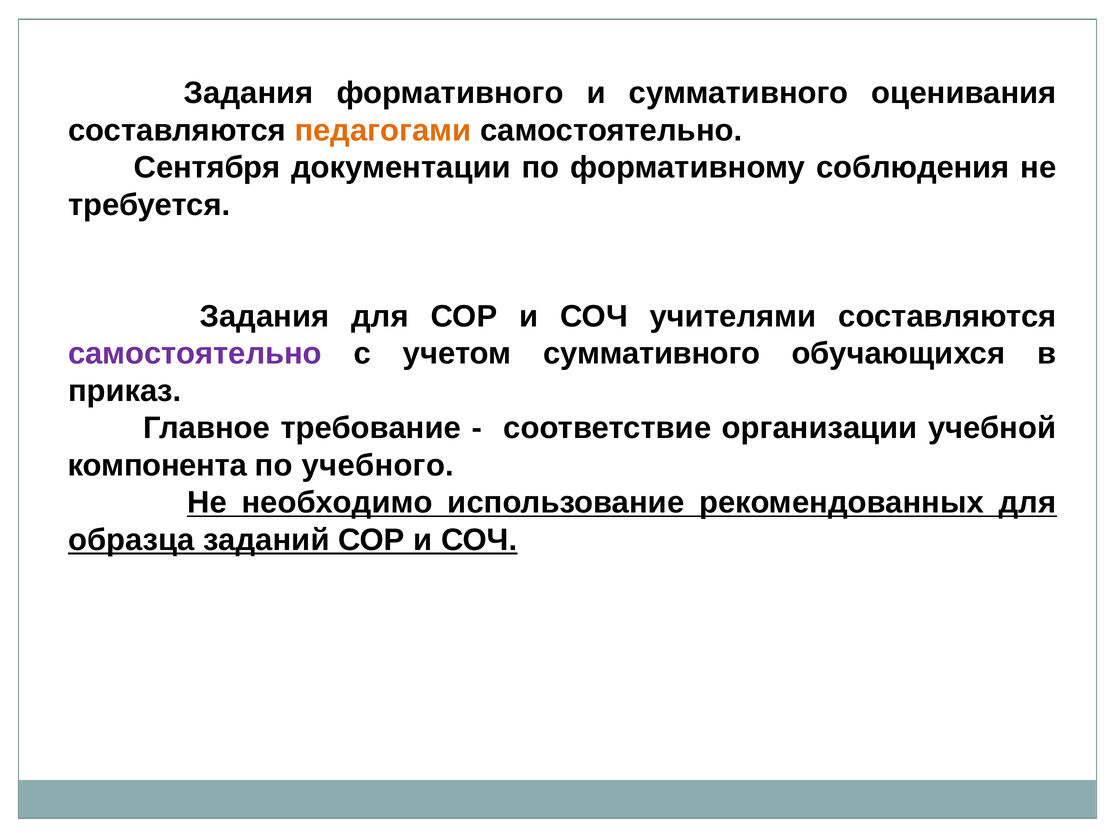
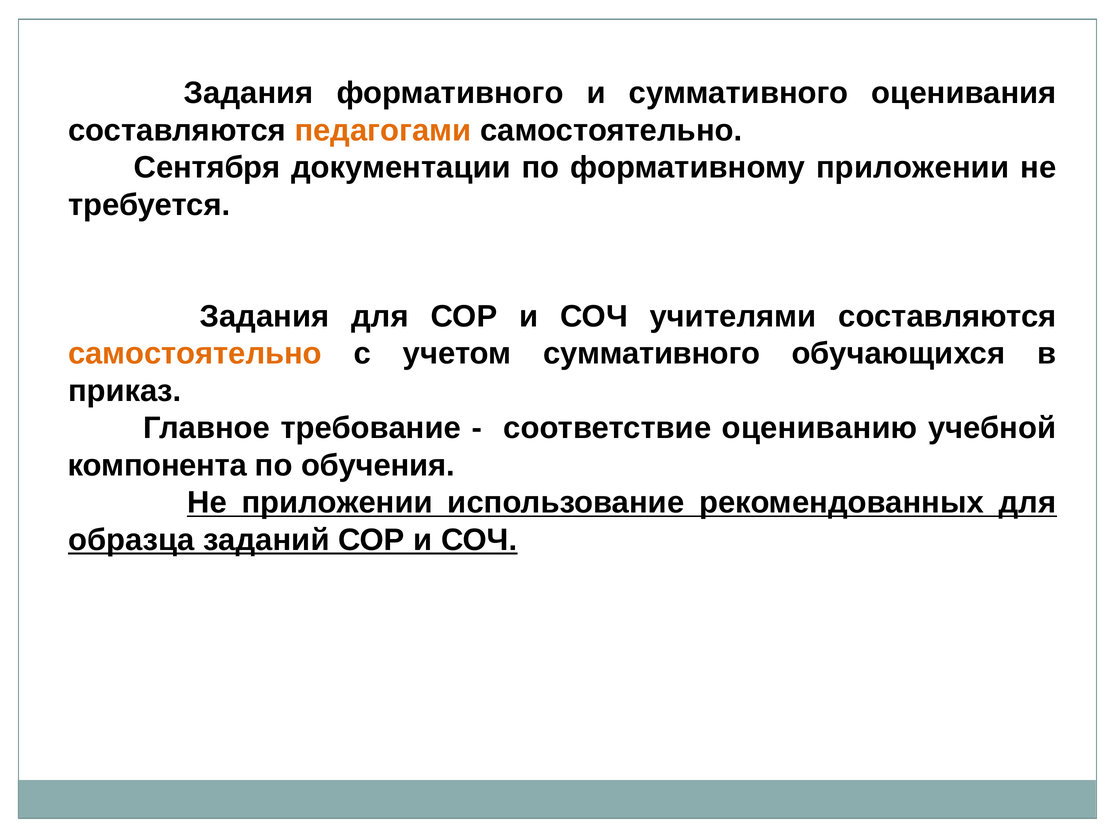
формативному соблюдения: соблюдения -> приложении
самостоятельно at (195, 354) colour: purple -> orange
организации: организации -> оцениванию
учебного: учебного -> обучения
Не необходимо: необходимо -> приложении
